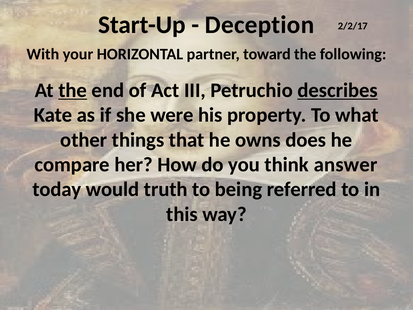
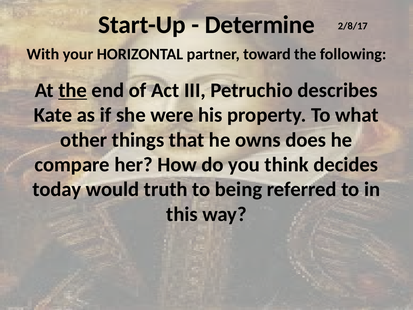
Deception: Deception -> Determine
2/2/17: 2/2/17 -> 2/8/17
describes underline: present -> none
answer: answer -> decides
